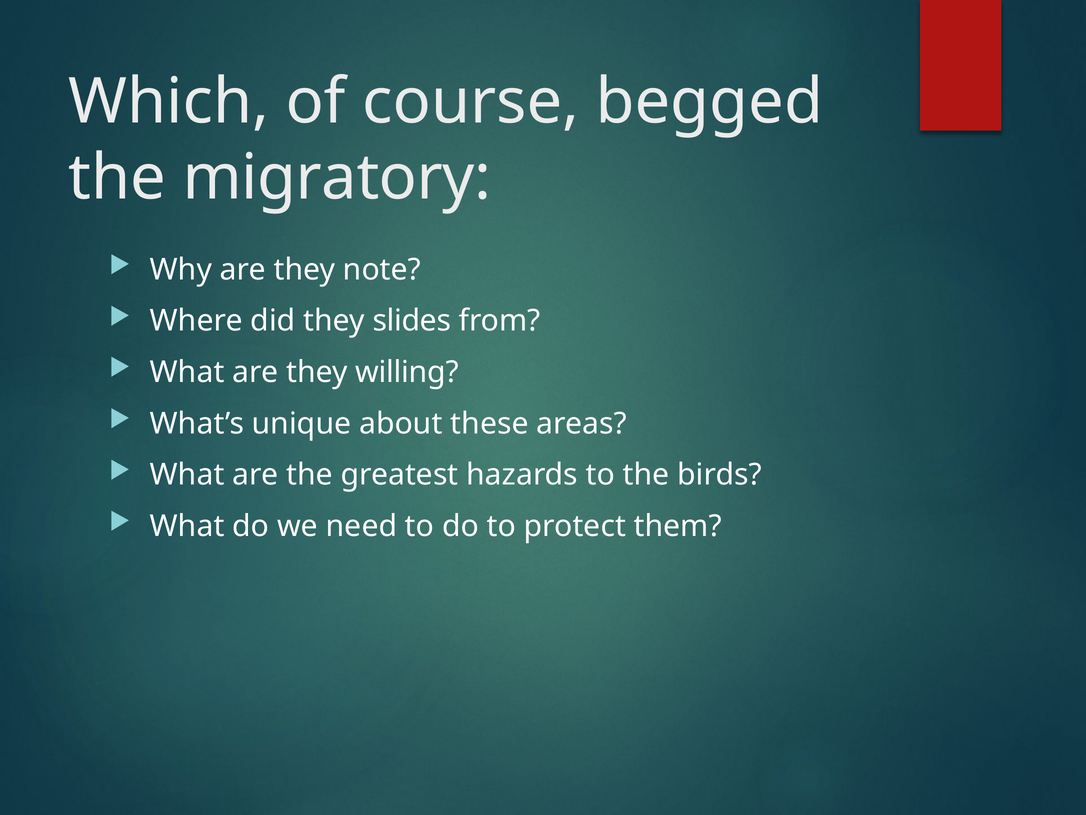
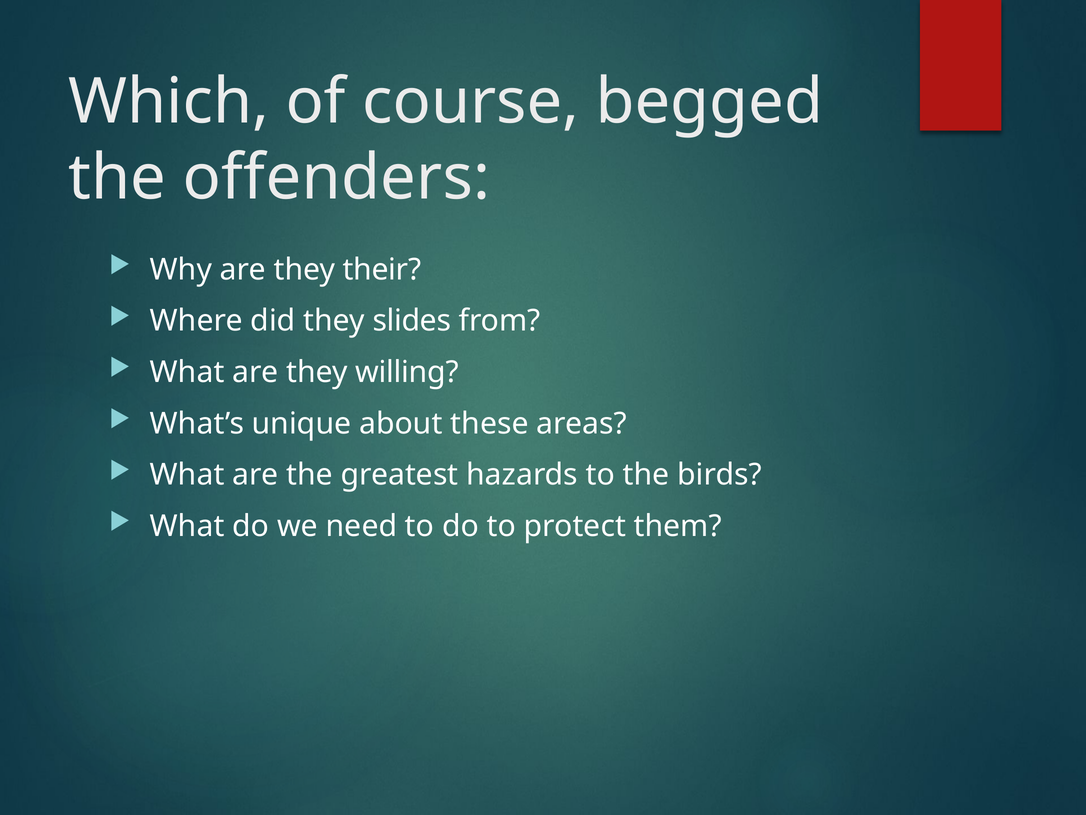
migratory: migratory -> offenders
note: note -> their
